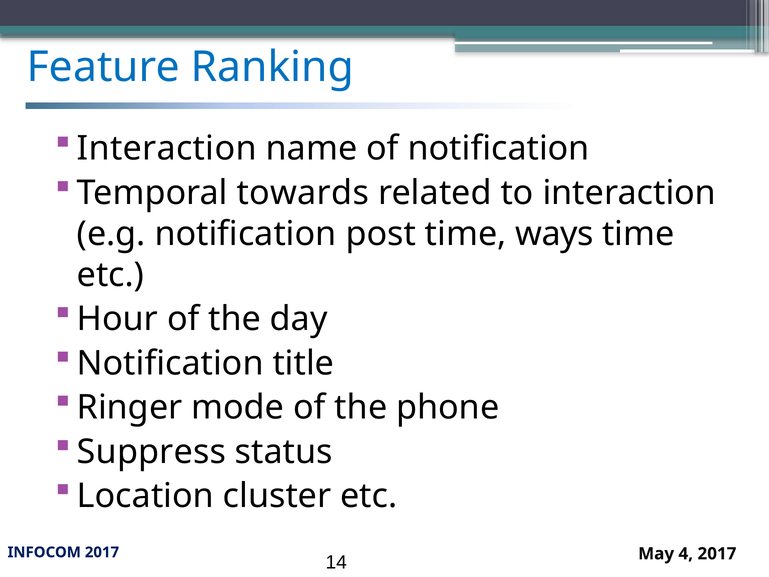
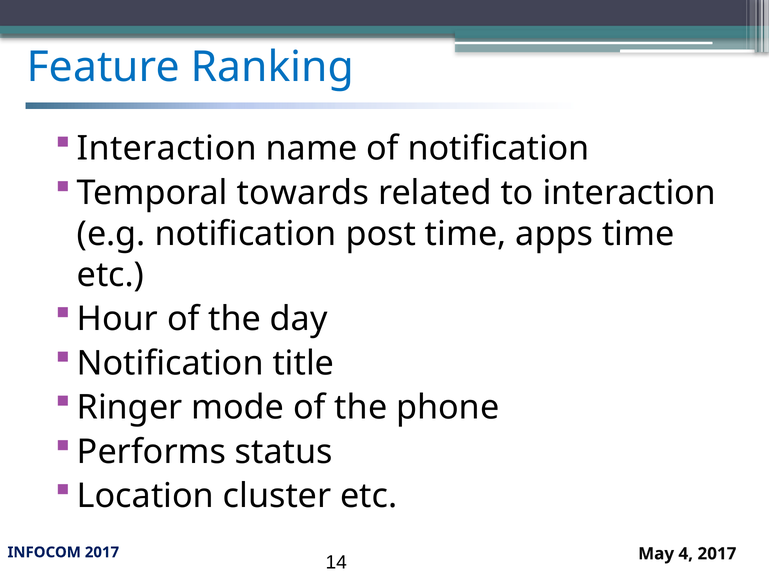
ways: ways -> apps
Suppress: Suppress -> Performs
